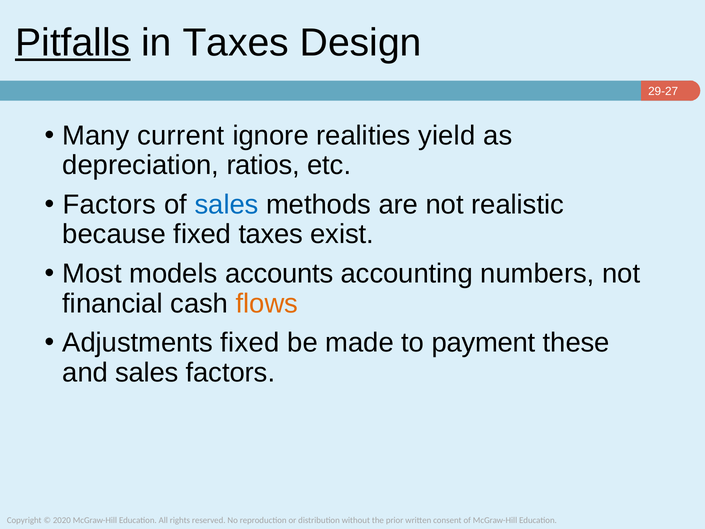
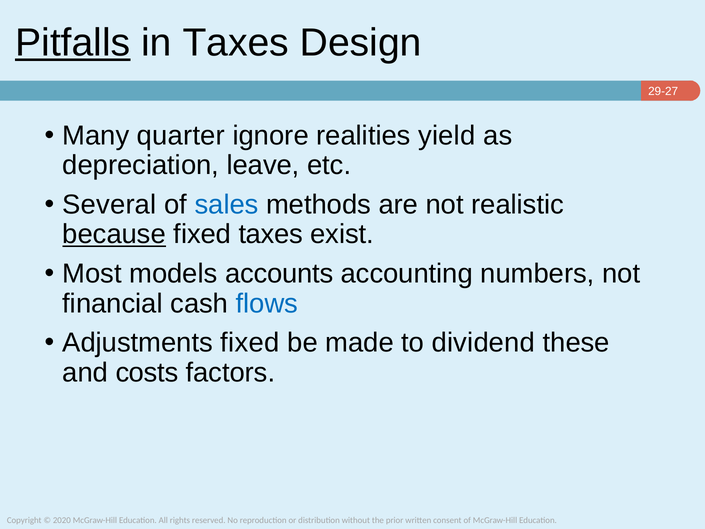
current: current -> quarter
ratios: ratios -> leave
Factors at (109, 205): Factors -> Several
because underline: none -> present
flows colour: orange -> blue
payment: payment -> dividend
and sales: sales -> costs
